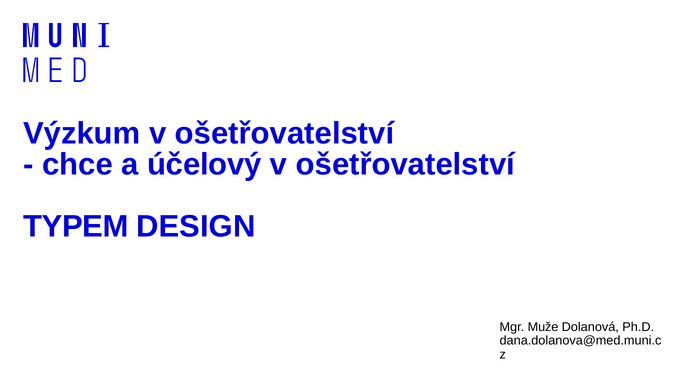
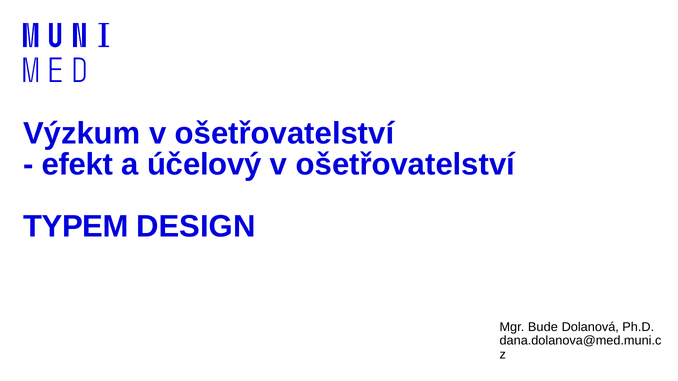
chce: chce -> efekt
Muže: Muže -> Bude
